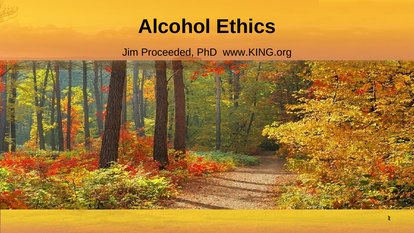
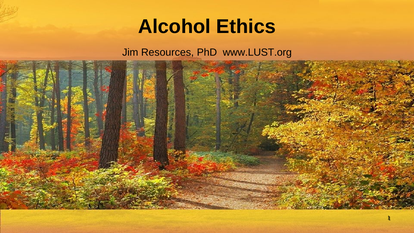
Proceeded: Proceeded -> Resources
www.KING.org: www.KING.org -> www.LUST.org
